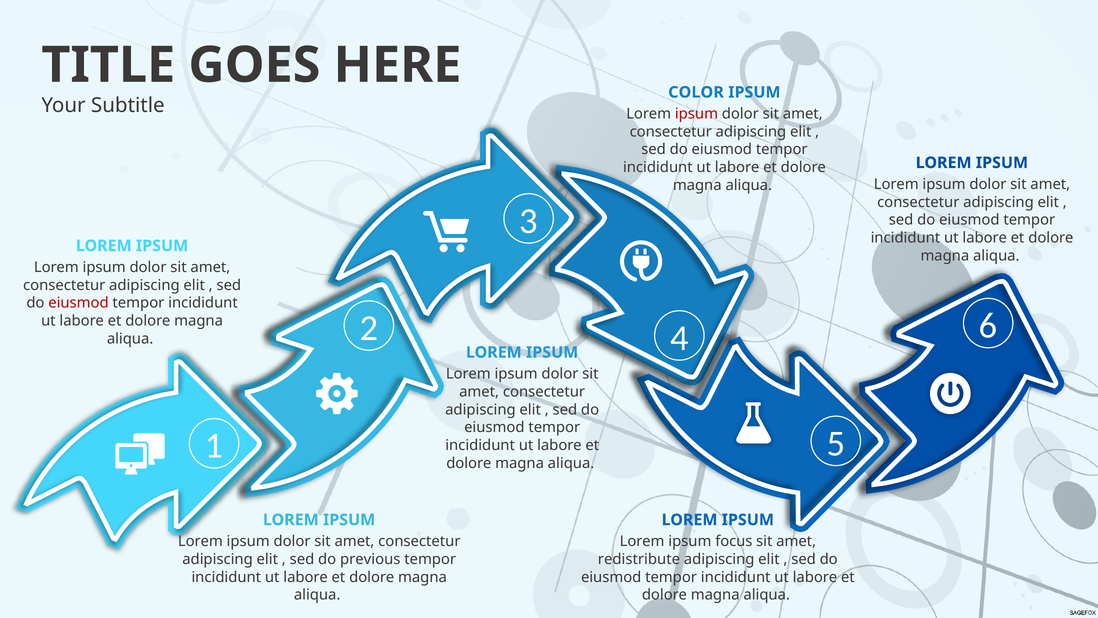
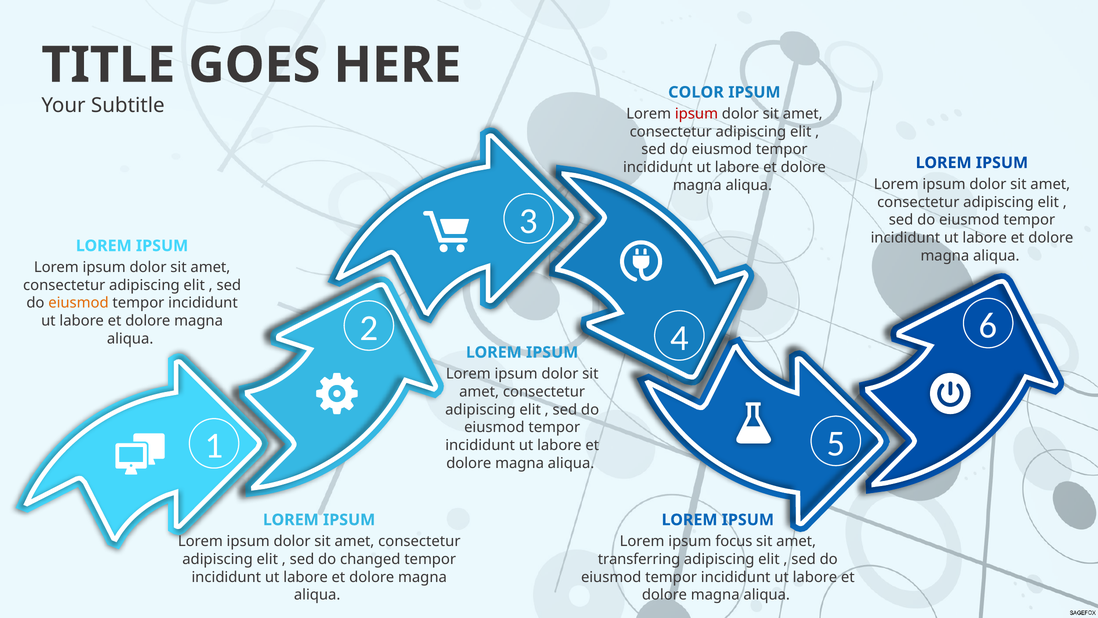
eiusmod at (79, 303) colour: red -> orange
previous: previous -> changed
redistribute: redistribute -> transferring
